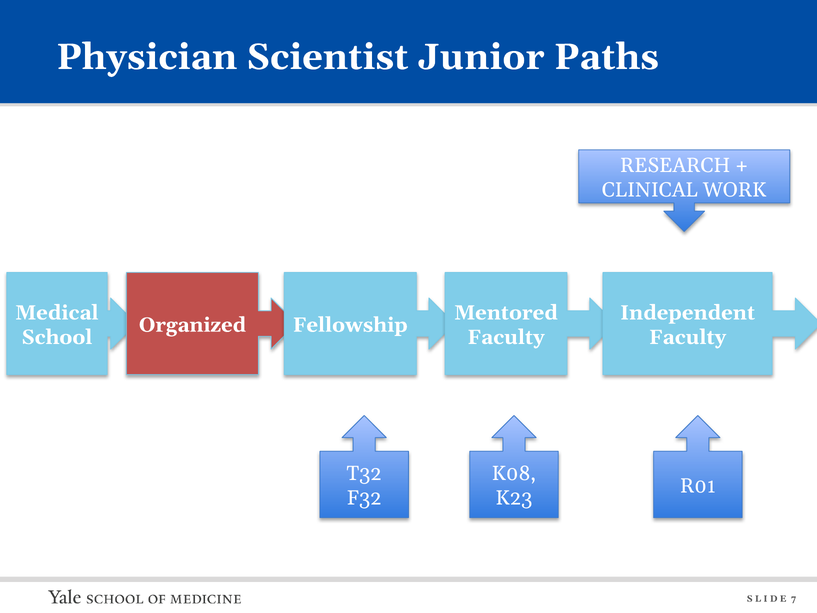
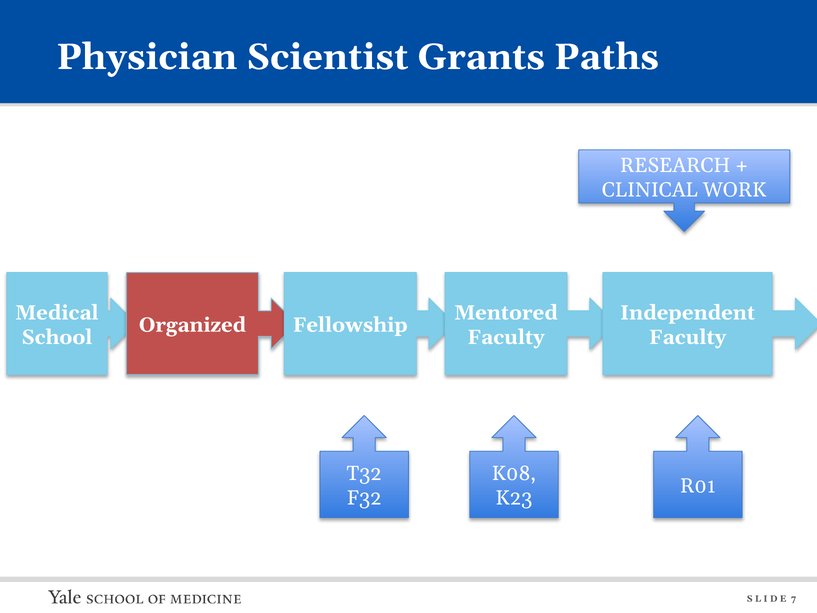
Junior: Junior -> Grants
